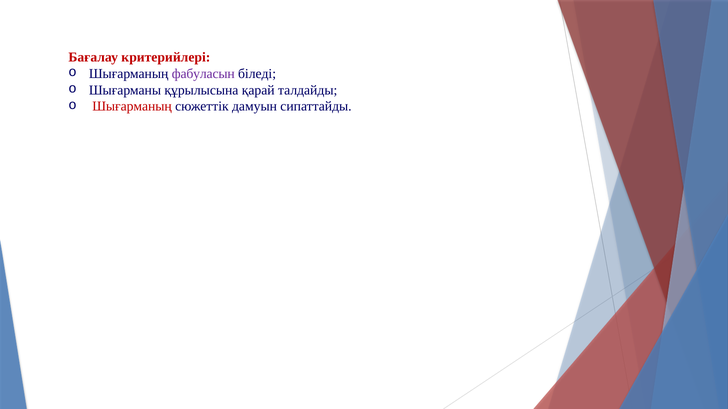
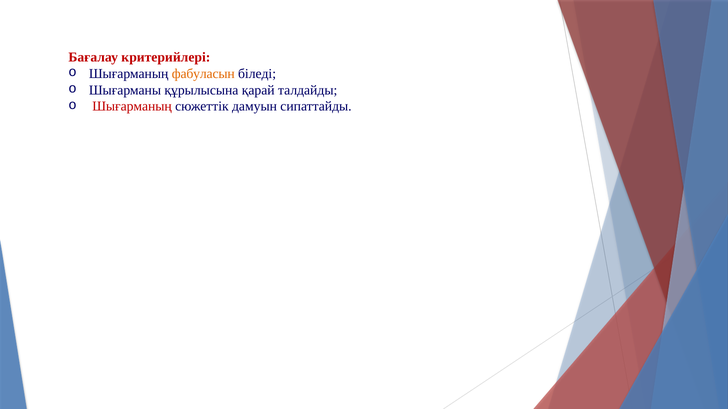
фабуласын colour: purple -> orange
